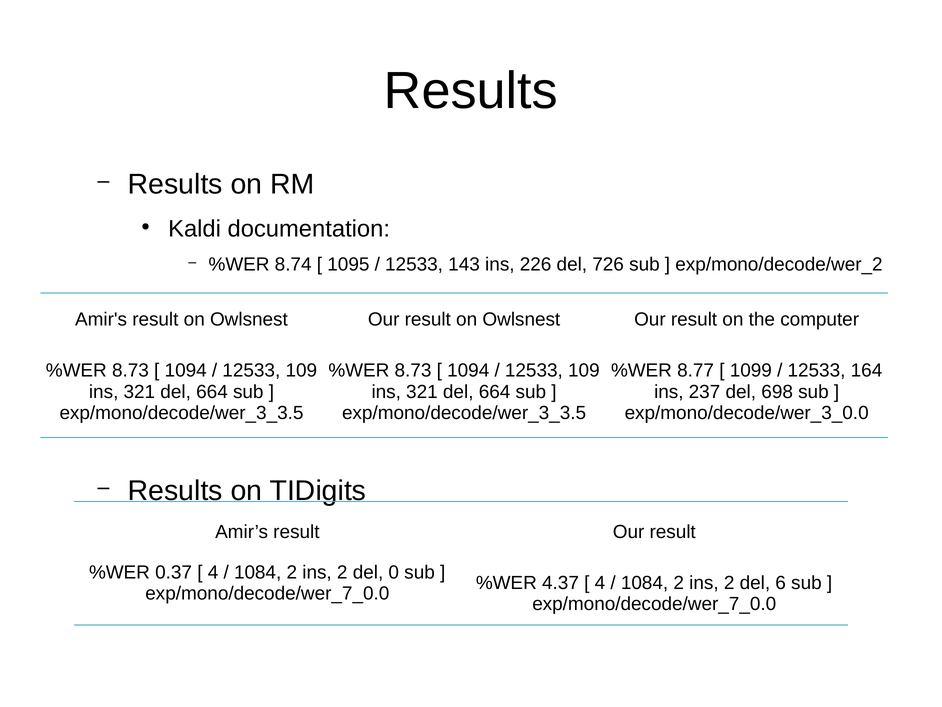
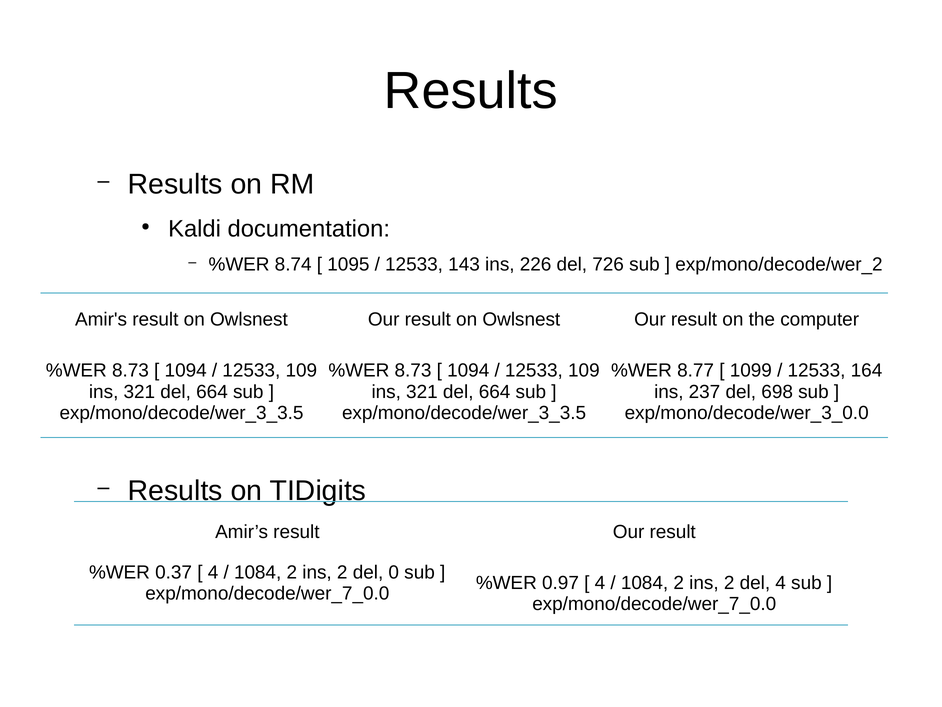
4.37: 4.37 -> 0.97
del 6: 6 -> 4
